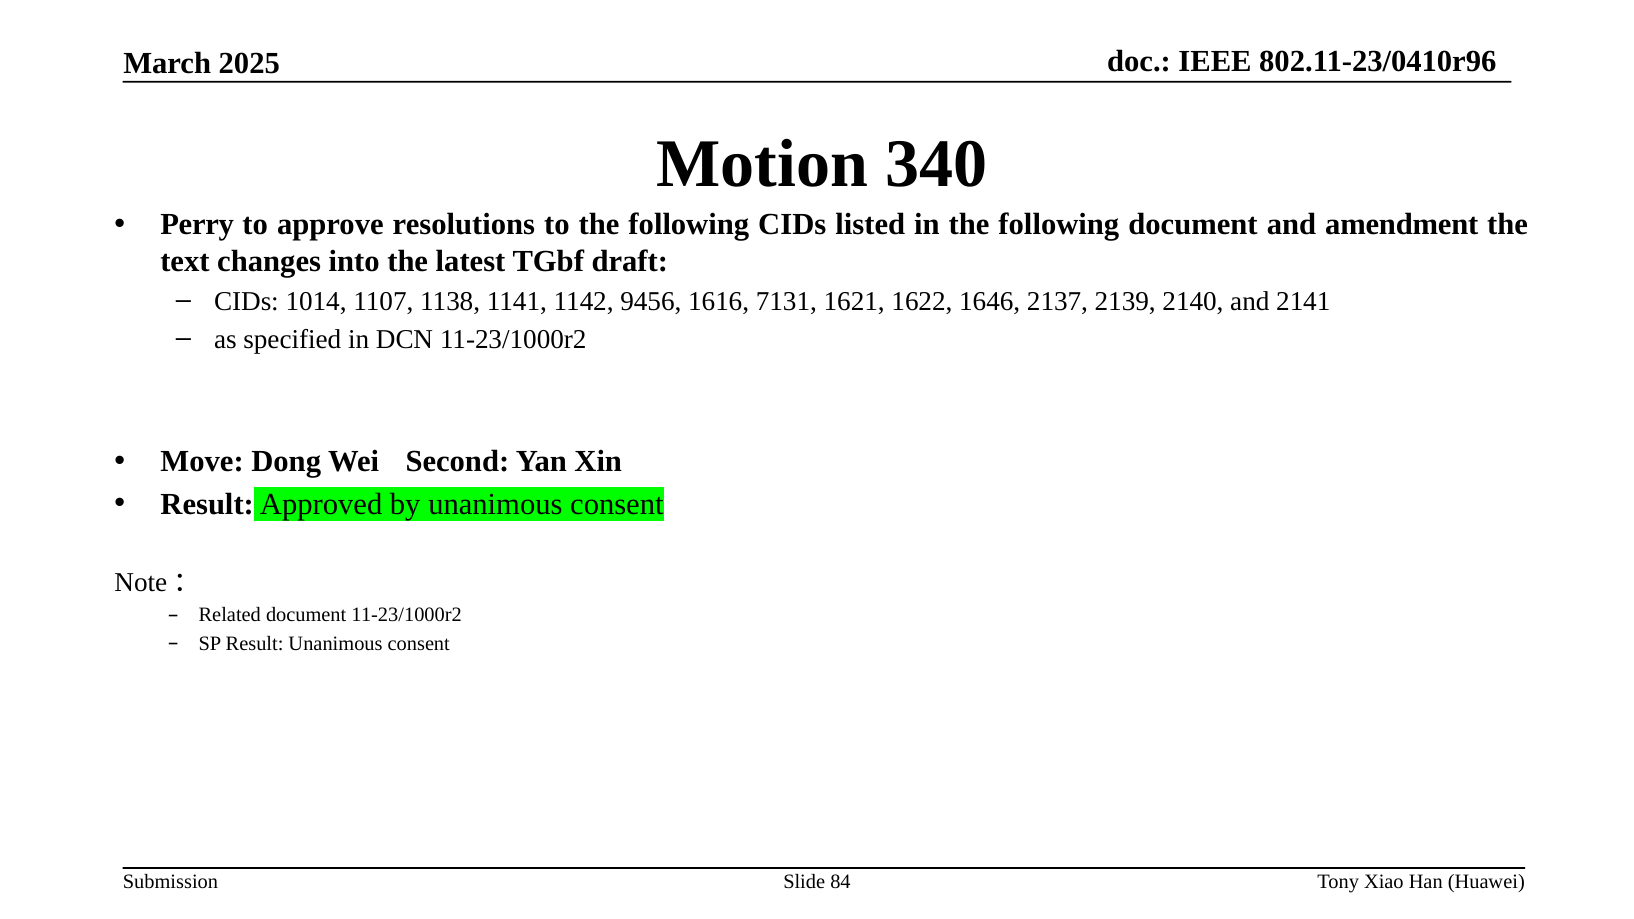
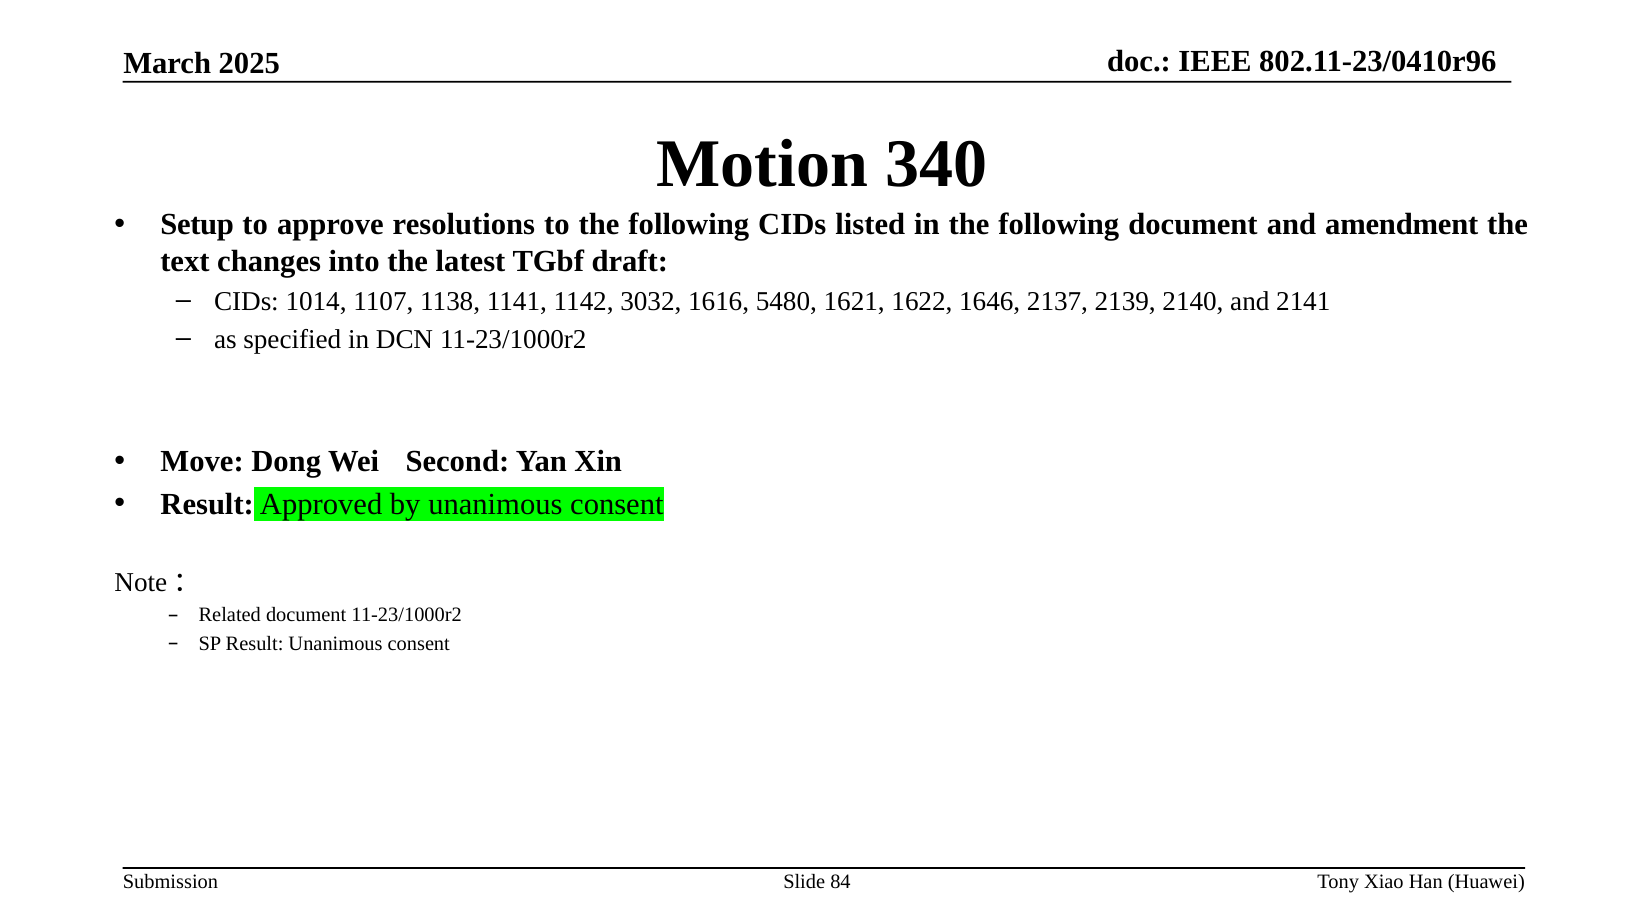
Perry: Perry -> Setup
9456: 9456 -> 3032
7131: 7131 -> 5480
